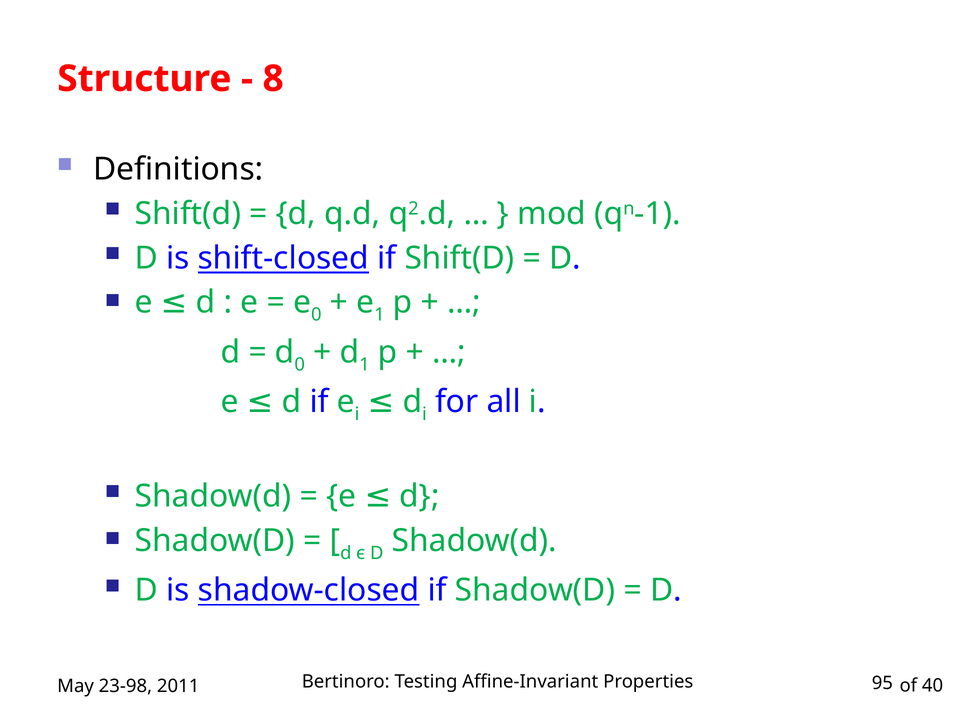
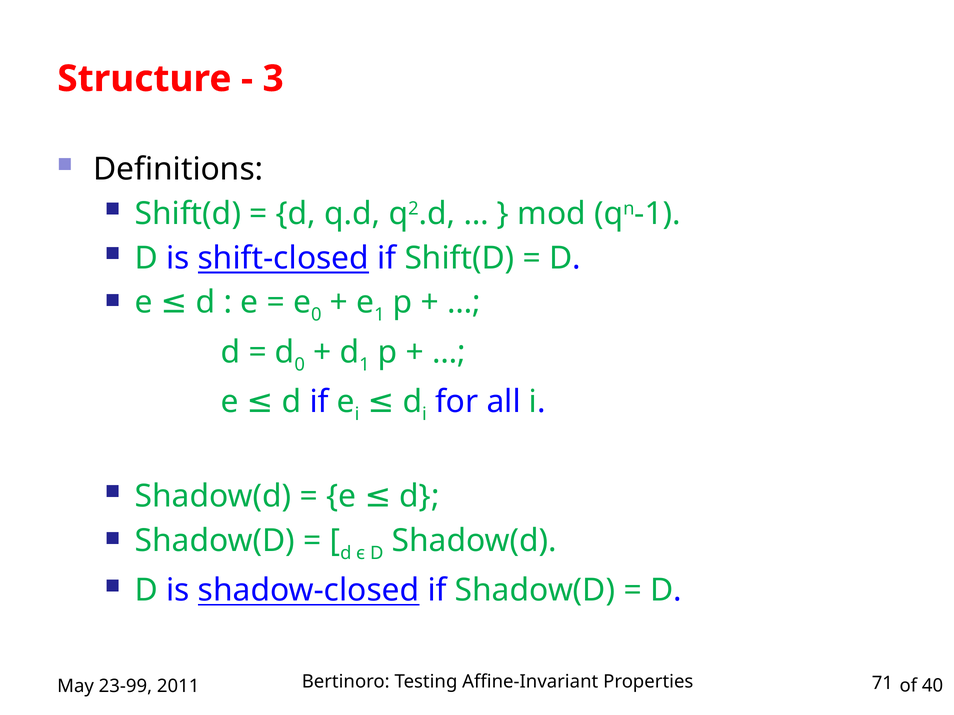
8: 8 -> 3
95: 95 -> 71
23-98: 23-98 -> 23-99
